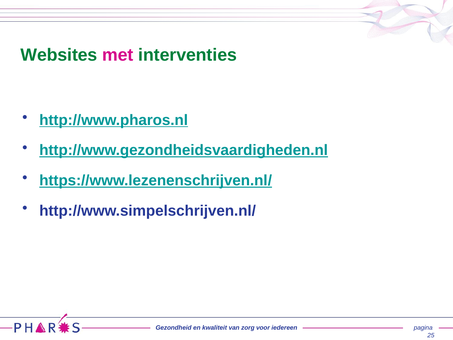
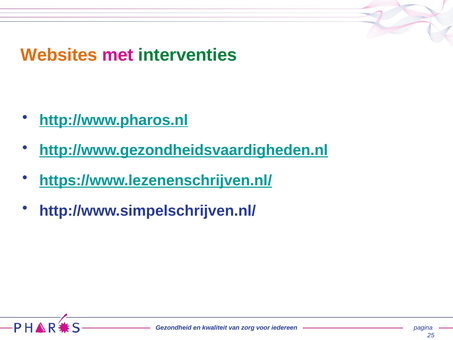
Websites colour: green -> orange
